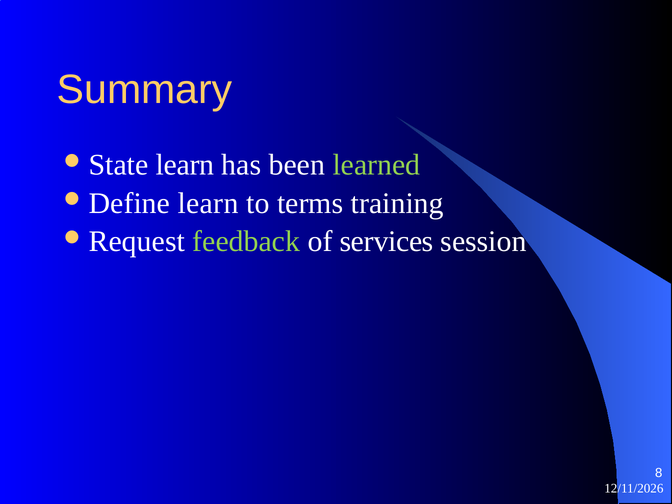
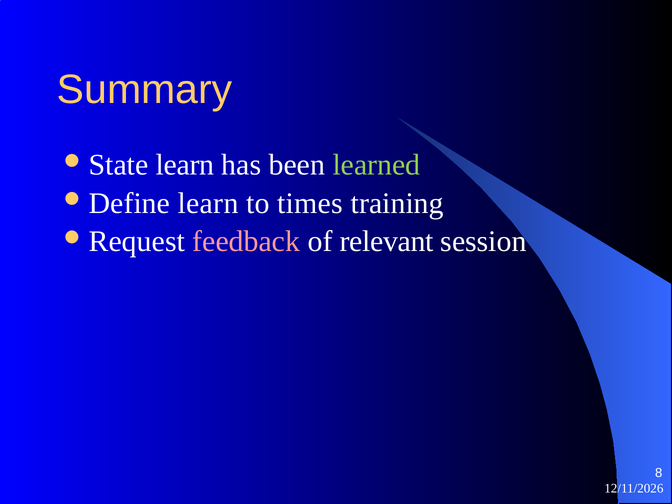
terms: terms -> times
feedback colour: light green -> pink
services: services -> relevant
